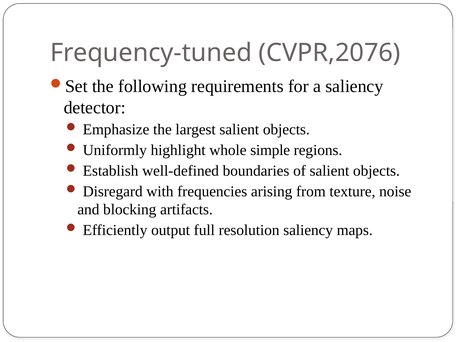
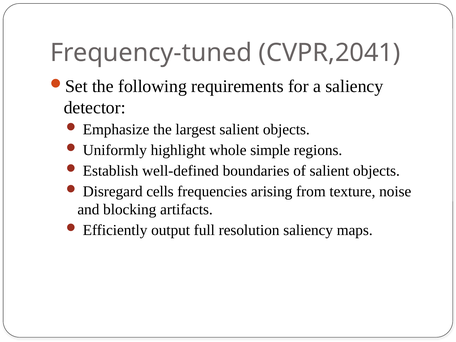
CVPR,2076: CVPR,2076 -> CVPR,2041
with: with -> cells
